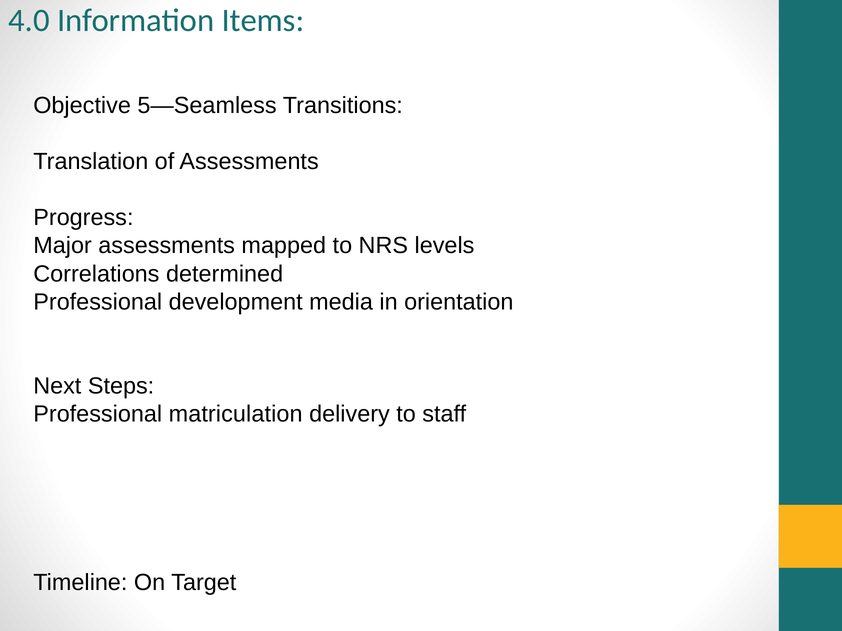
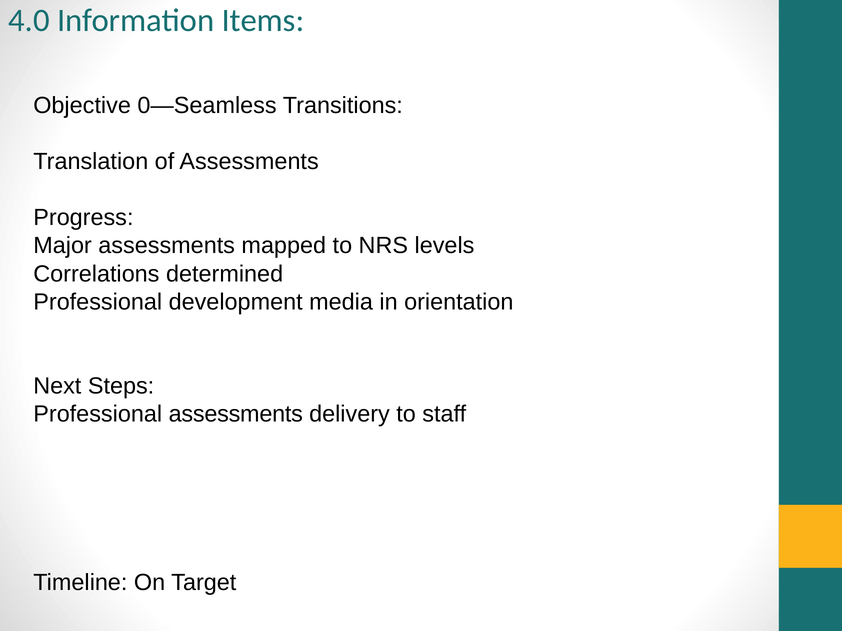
5—Seamless: 5—Seamless -> 0—Seamless
Professional matriculation: matriculation -> assessments
